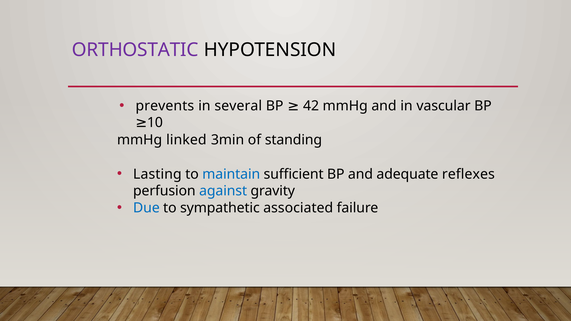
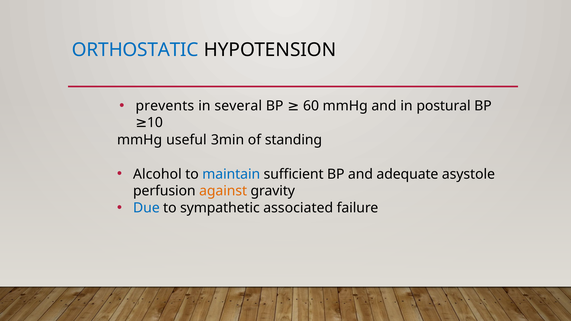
ORTHOSTATIC colour: purple -> blue
42: 42 -> 60
vascular: vascular -> postural
linked: linked -> useful
Lasting: Lasting -> Alcohol
reflexes: reflexes -> asystole
against colour: blue -> orange
